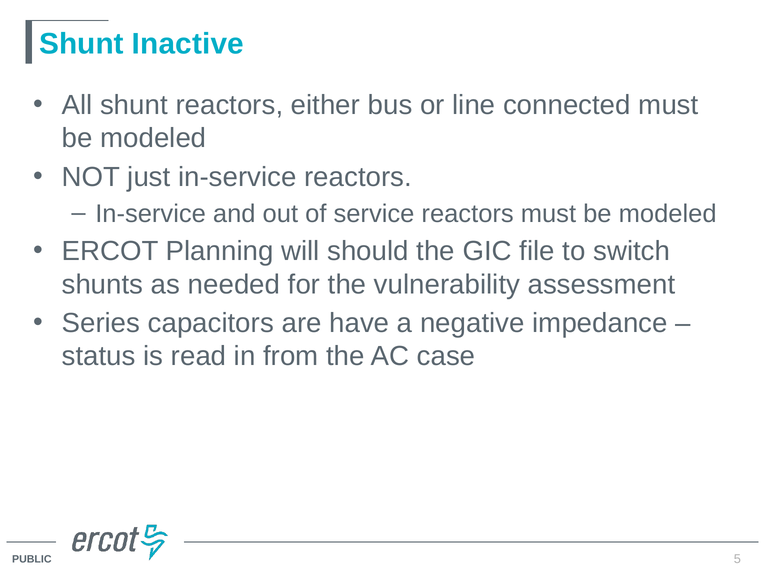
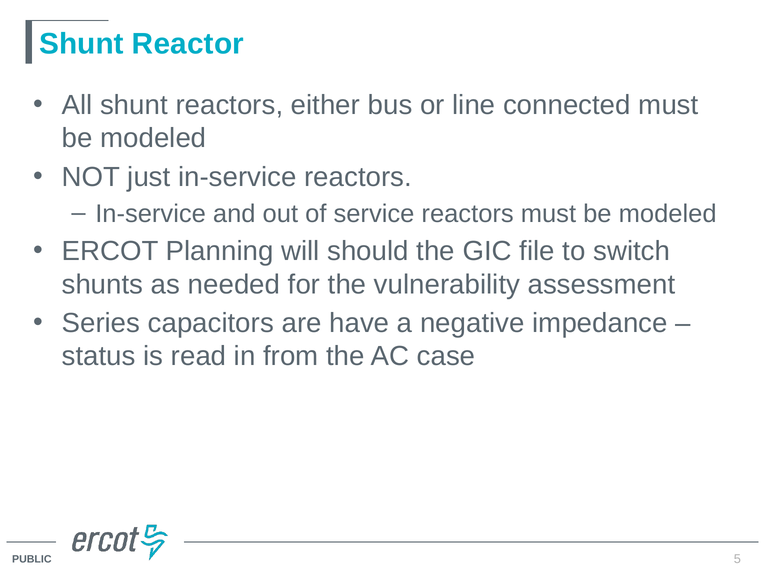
Inactive: Inactive -> Reactor
